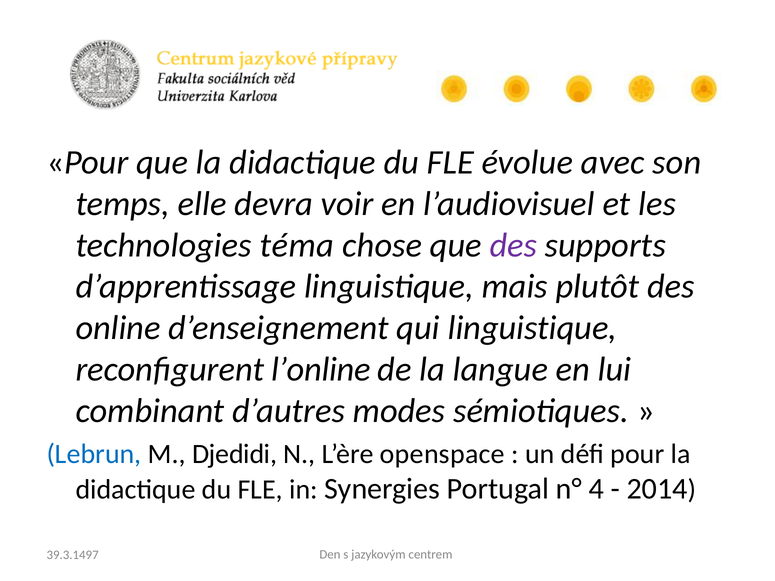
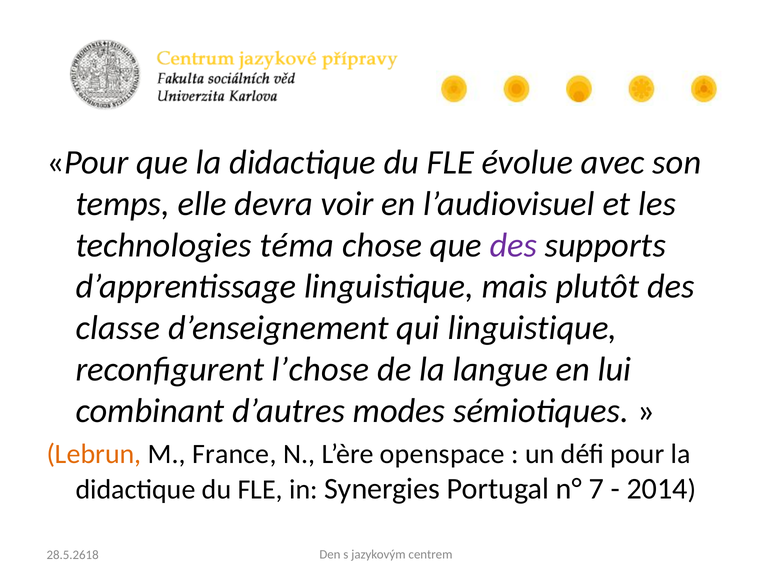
online: online -> classe
l’online: l’online -> l’chose
Lebrun colour: blue -> orange
Djedidi: Djedidi -> France
4: 4 -> 7
39.3.1497: 39.3.1497 -> 28.5.2618
